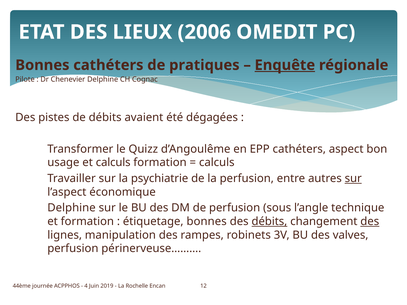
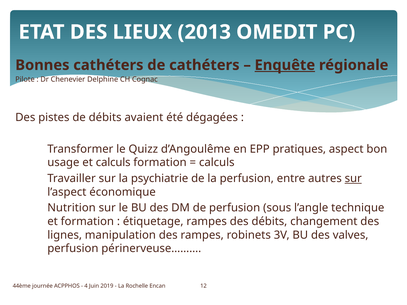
2006: 2006 -> 2013
de pratiques: pratiques -> cathéters
EPP cathéters: cathéters -> pratiques
Delphine at (72, 208): Delphine -> Nutrition
étiquetage bonnes: bonnes -> rampes
débits at (269, 222) underline: present -> none
des at (370, 222) underline: present -> none
